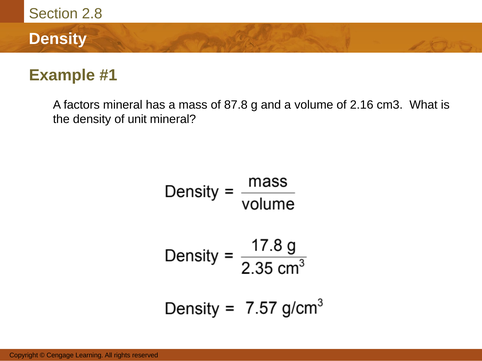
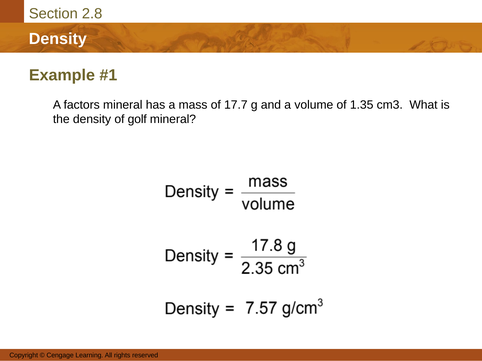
87.8: 87.8 -> 17.7
2.16: 2.16 -> 1.35
unit: unit -> golf
